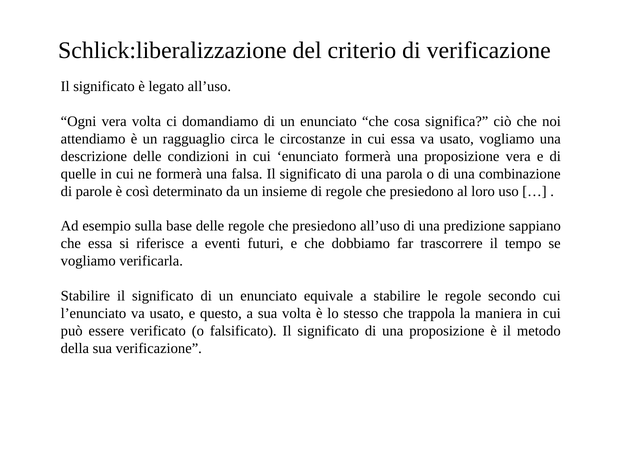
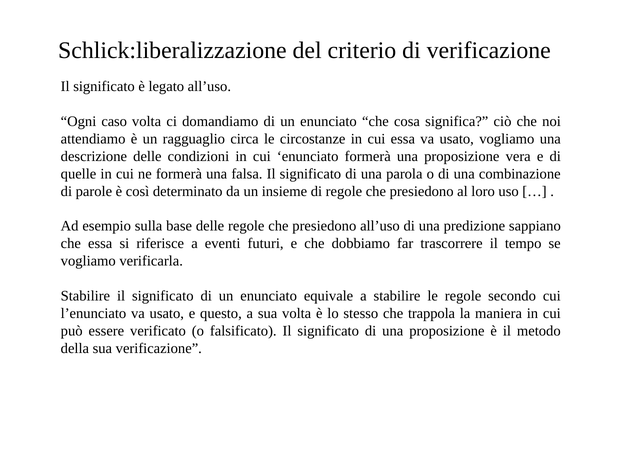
Ogni vera: vera -> caso
